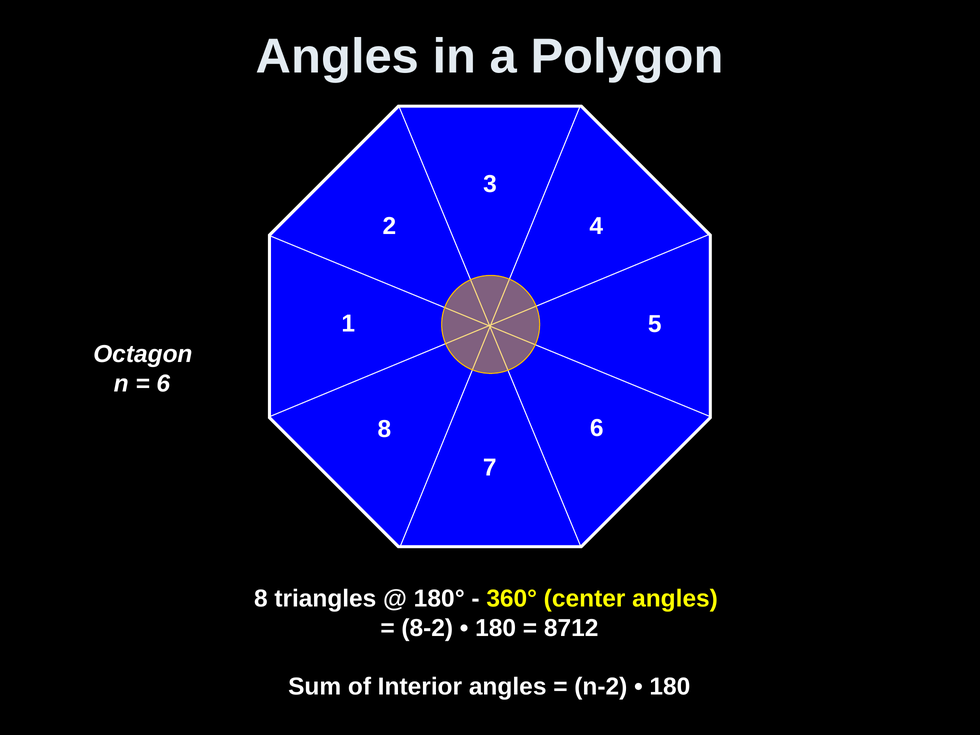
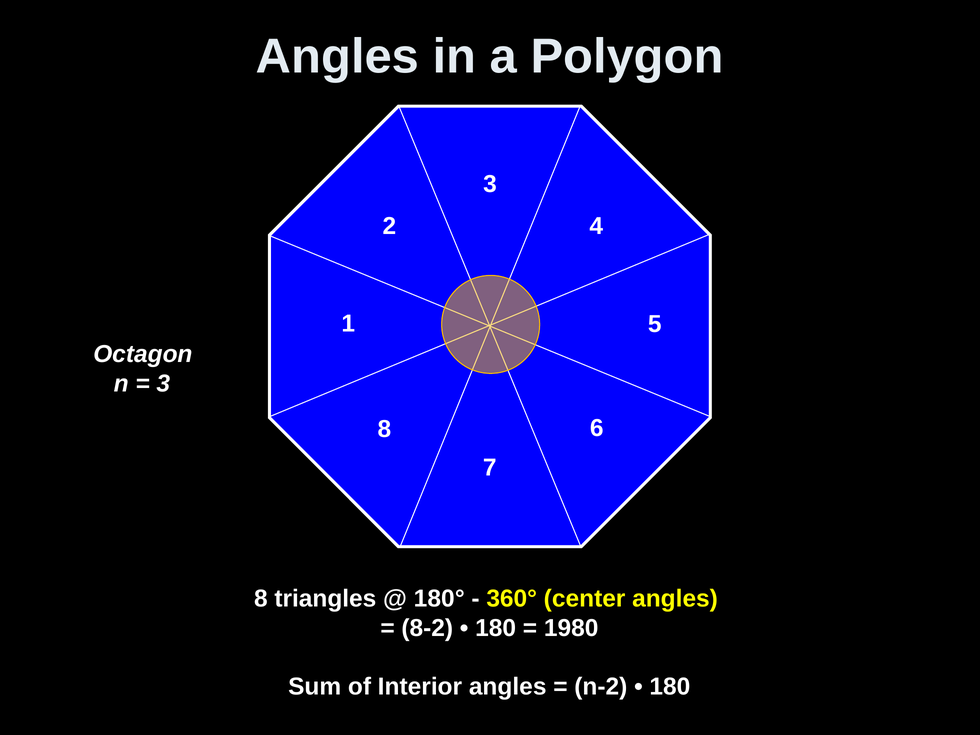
6 at (163, 384): 6 -> 3
8712: 8712 -> 1980
